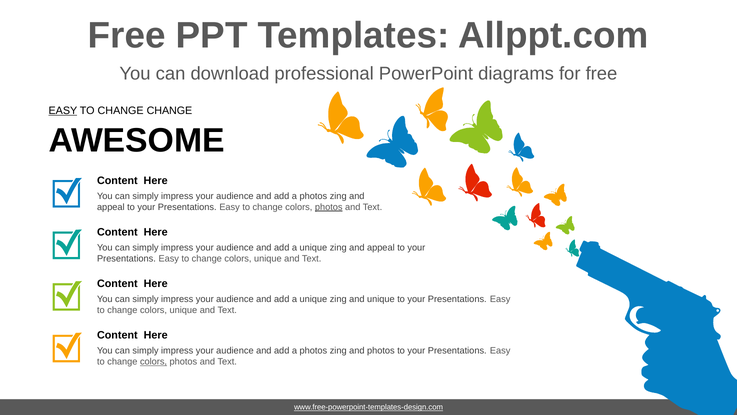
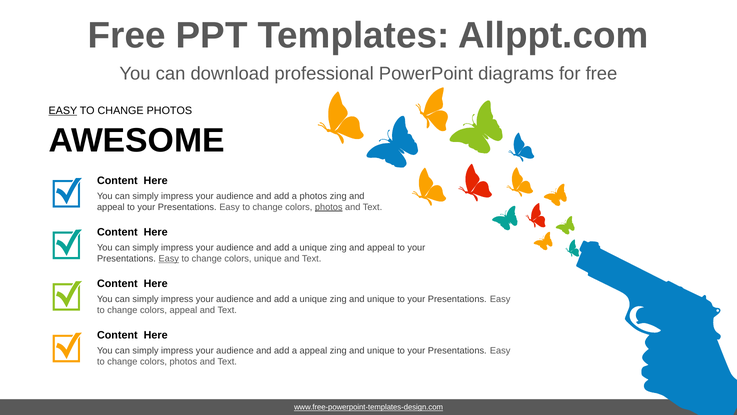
CHANGE CHANGE: CHANGE -> PHOTOS
Easy at (169, 258) underline: none -> present
unique at (183, 310): unique -> appeal
photos at (313, 350): photos -> appeal
photos at (381, 350): photos -> unique
colors at (154, 361) underline: present -> none
